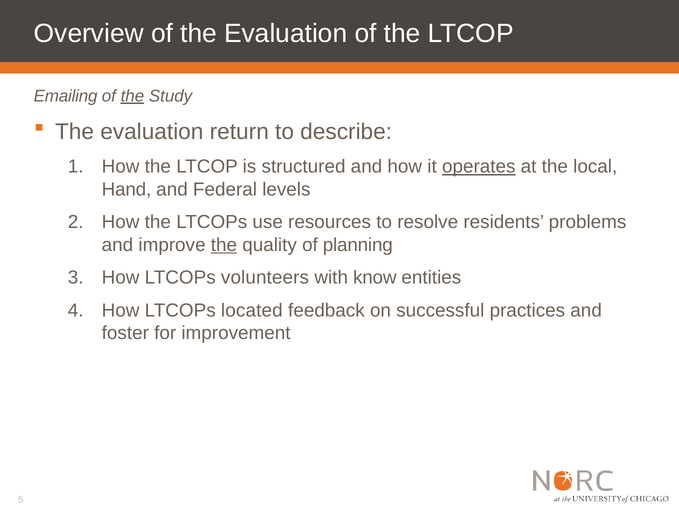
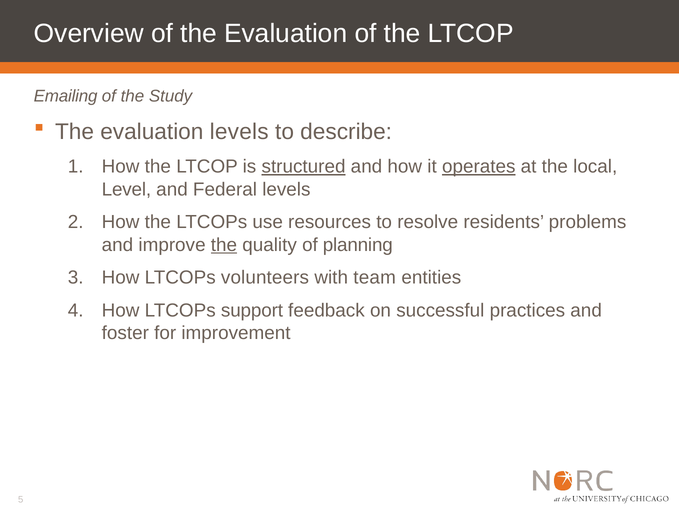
the at (132, 96) underline: present -> none
evaluation return: return -> levels
structured underline: none -> present
Hand: Hand -> Level
know: know -> team
located: located -> support
